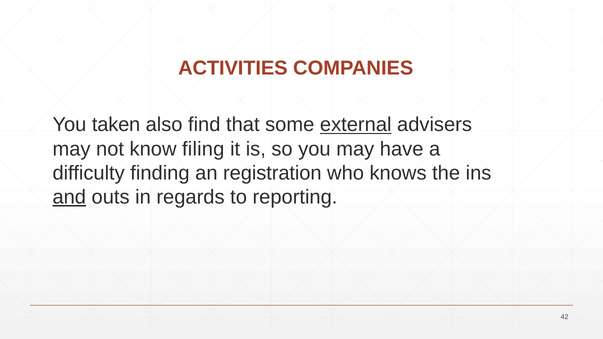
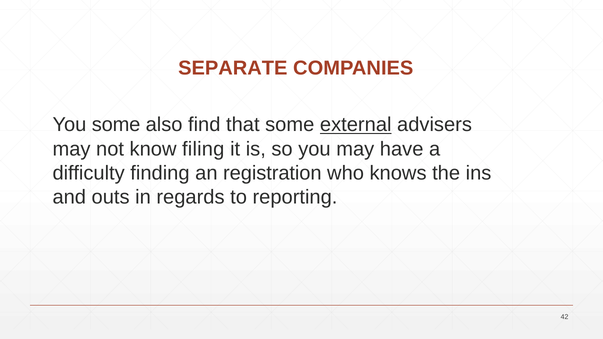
ACTIVITIES: ACTIVITIES -> SEPARATE
You taken: taken -> some
and underline: present -> none
